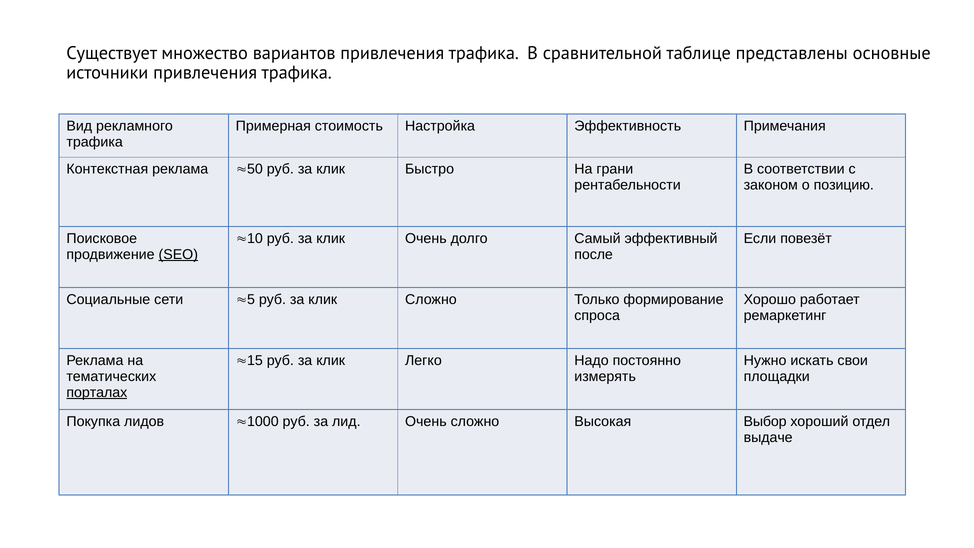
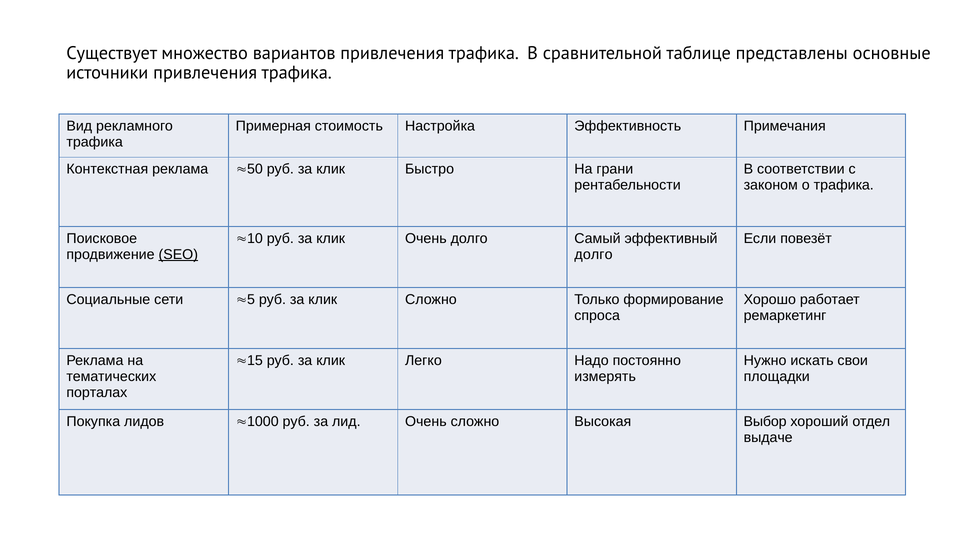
о позицию: позицию -> трафика
после at (594, 254): после -> долго
порталах underline: present -> none
